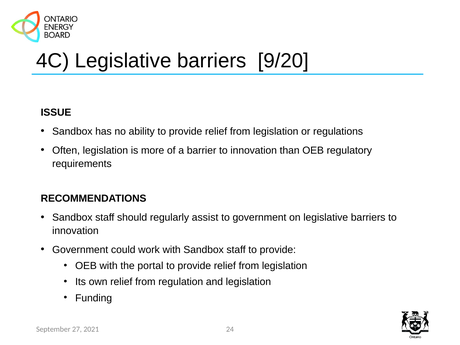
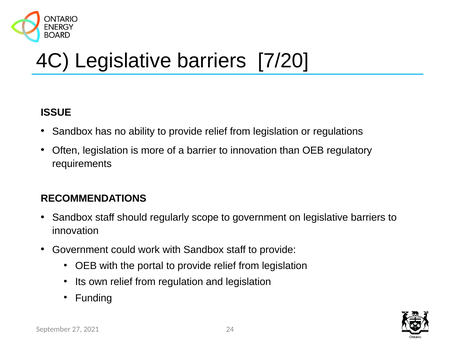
9/20: 9/20 -> 7/20
assist: assist -> scope
